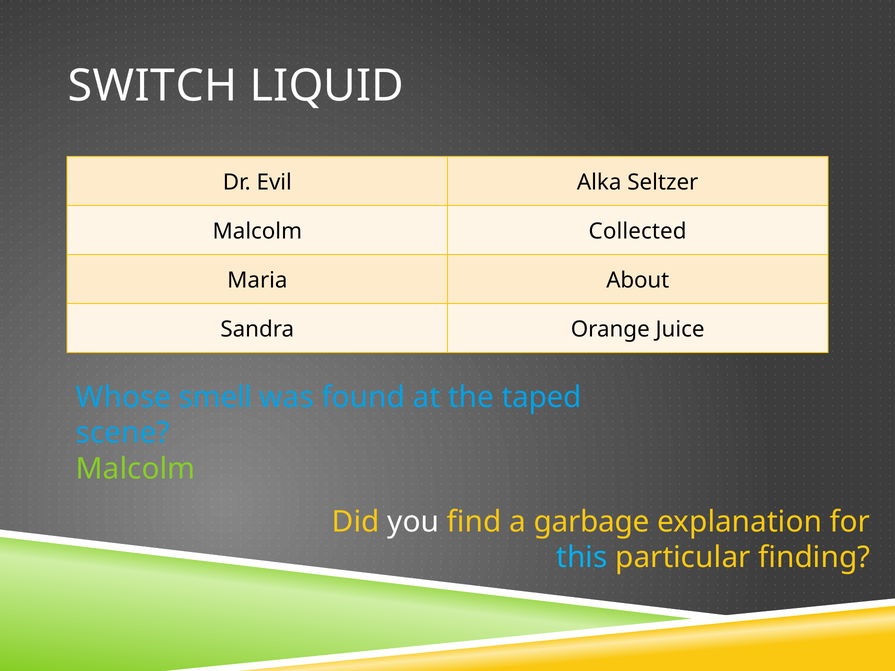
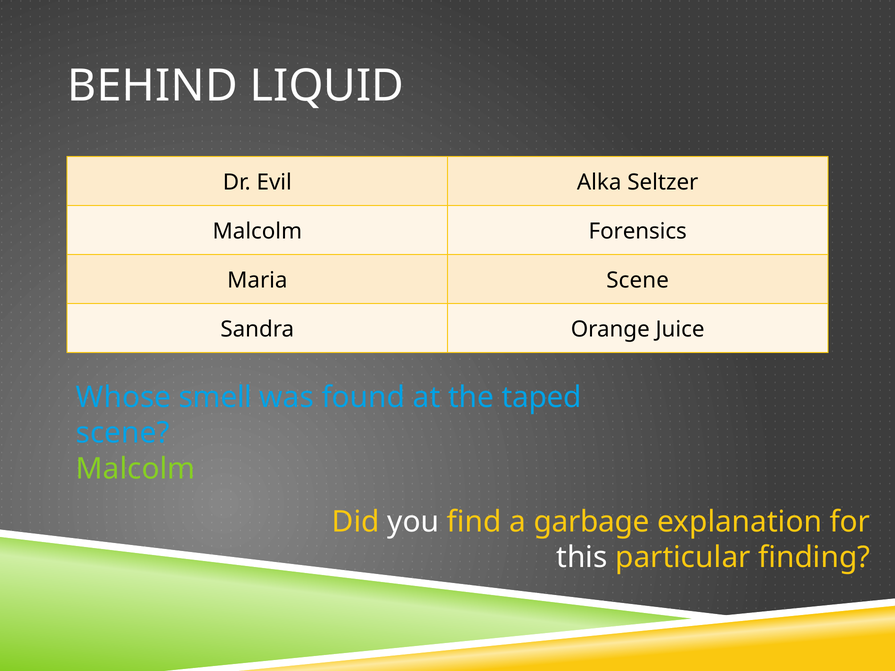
SWITCH: SWITCH -> BEHIND
Collected: Collected -> Forensics
Maria About: About -> Scene
this colour: light blue -> white
